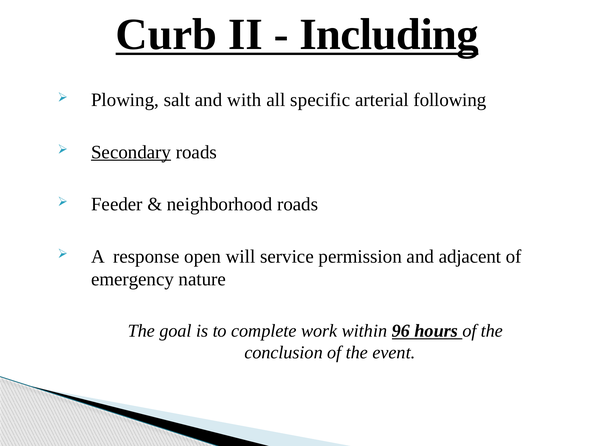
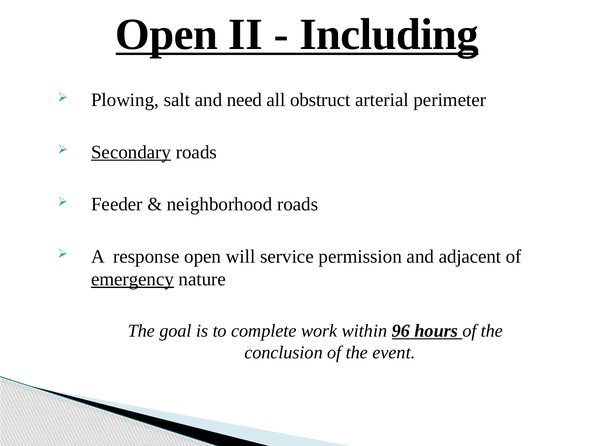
Curb at (166, 34): Curb -> Open
with: with -> need
specific: specific -> obstruct
following: following -> perimeter
emergency underline: none -> present
